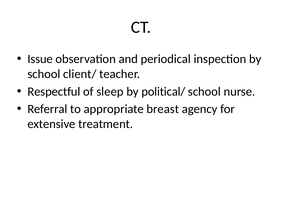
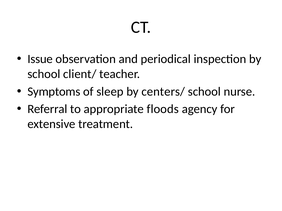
Respectful: Respectful -> Symptoms
political/: political/ -> centers/
breast: breast -> floods
